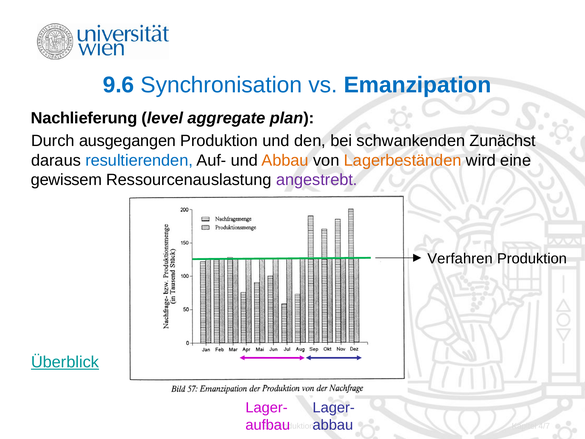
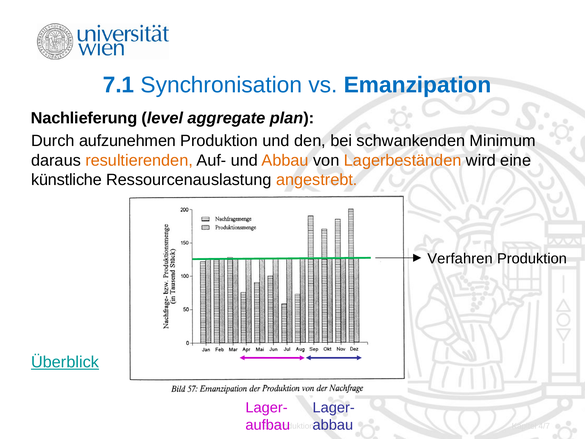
9.6: 9.6 -> 7.1
ausgegangen: ausgegangen -> aufzunehmen
Zunächst: Zunächst -> Minimum
resultierenden colour: blue -> orange
gewissem: gewissem -> künstliche
angestrebt colour: purple -> orange
